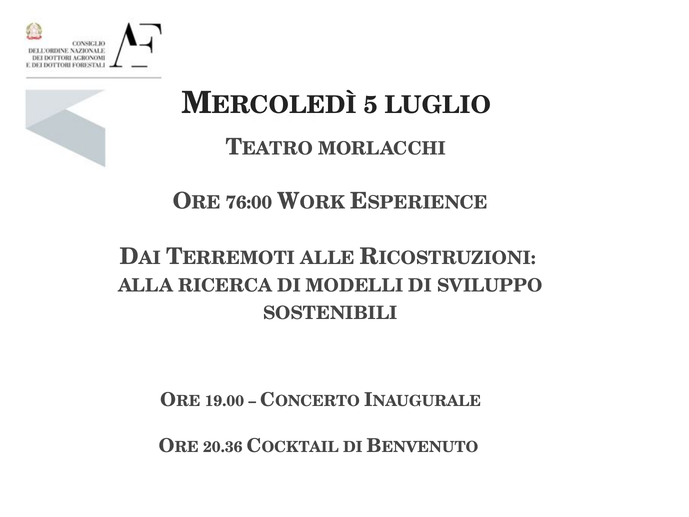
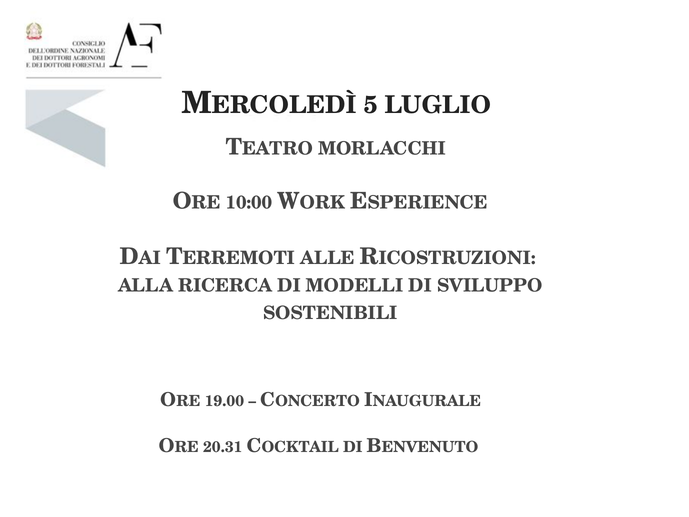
76:00: 76:00 -> 10:00
20.36: 20.36 -> 20.31
